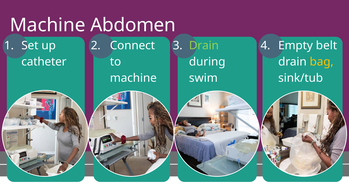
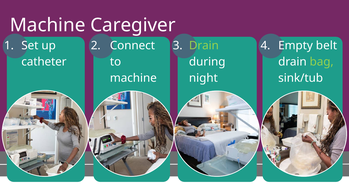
Abdomen: Abdomen -> Caregiver
bag colour: yellow -> light green
swim: swim -> night
